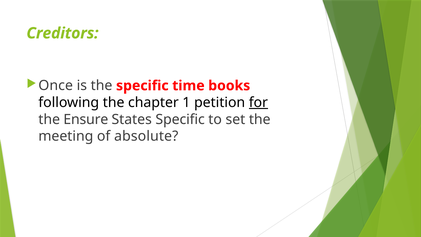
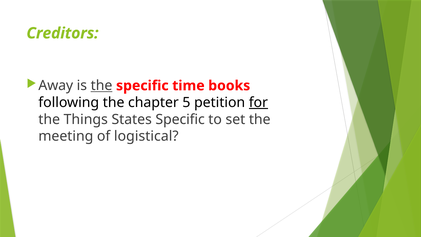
Once: Once -> Away
the at (102, 86) underline: none -> present
1: 1 -> 5
Ensure: Ensure -> Things
absolute: absolute -> logistical
